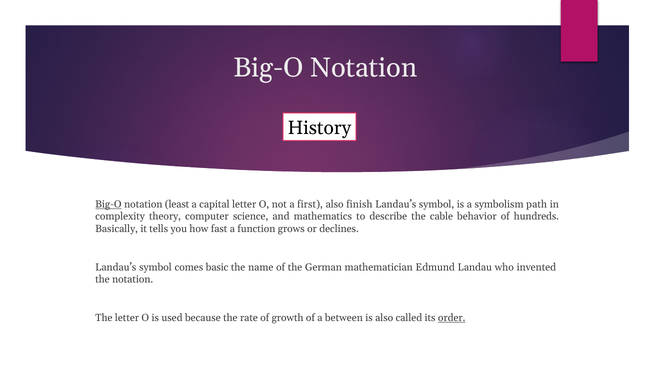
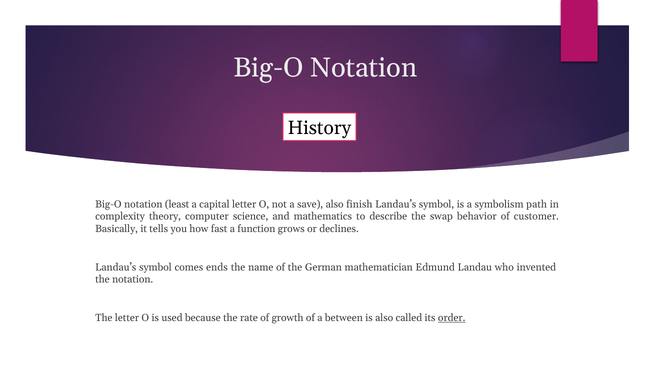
Big-O at (108, 204) underline: present -> none
first: first -> save
cable: cable -> swap
hundreds: hundreds -> customer
basic: basic -> ends
